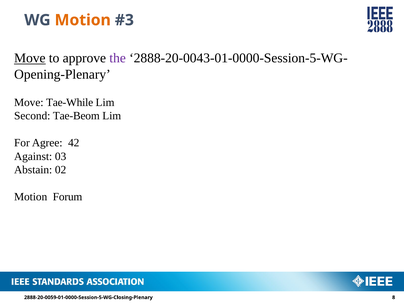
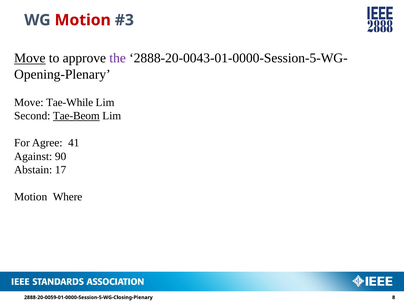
Motion at (83, 20) colour: orange -> red
Tae-Beom underline: none -> present
42: 42 -> 41
03: 03 -> 90
02: 02 -> 17
Forum: Forum -> Where
